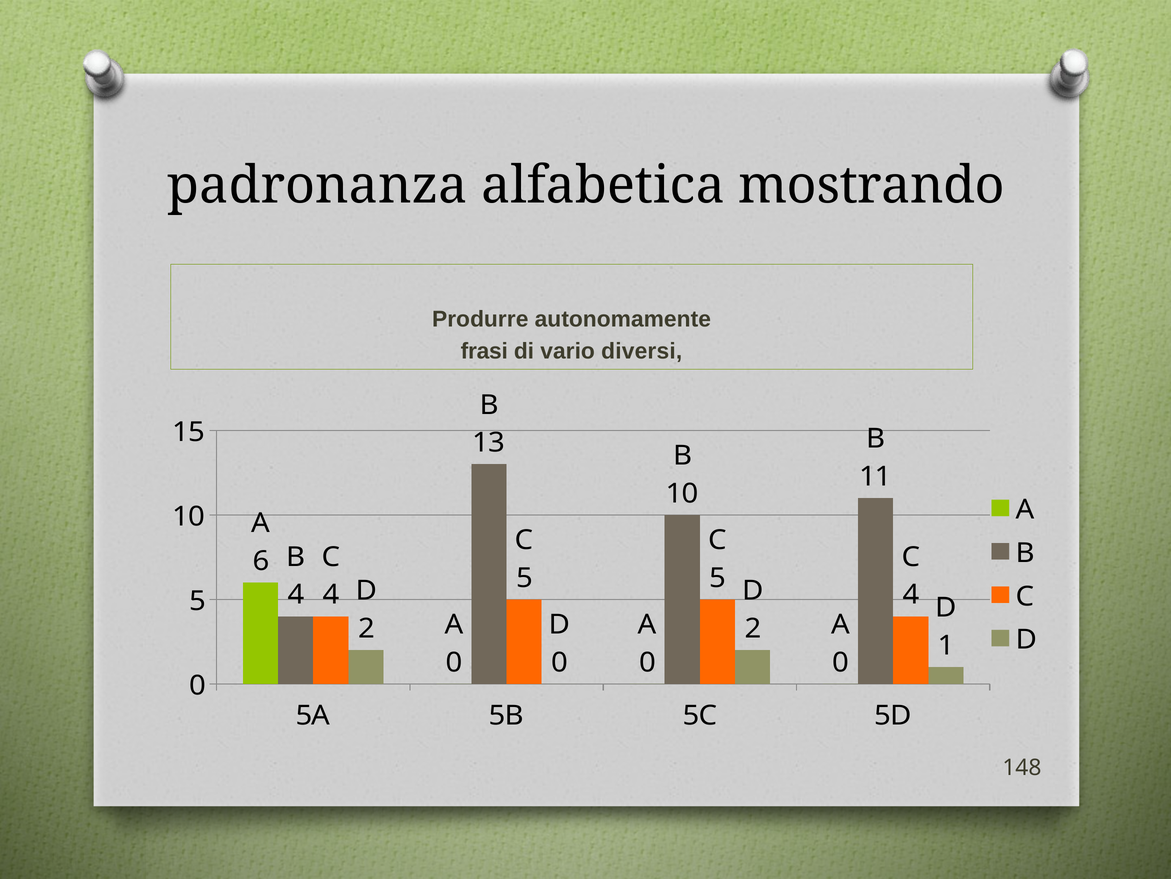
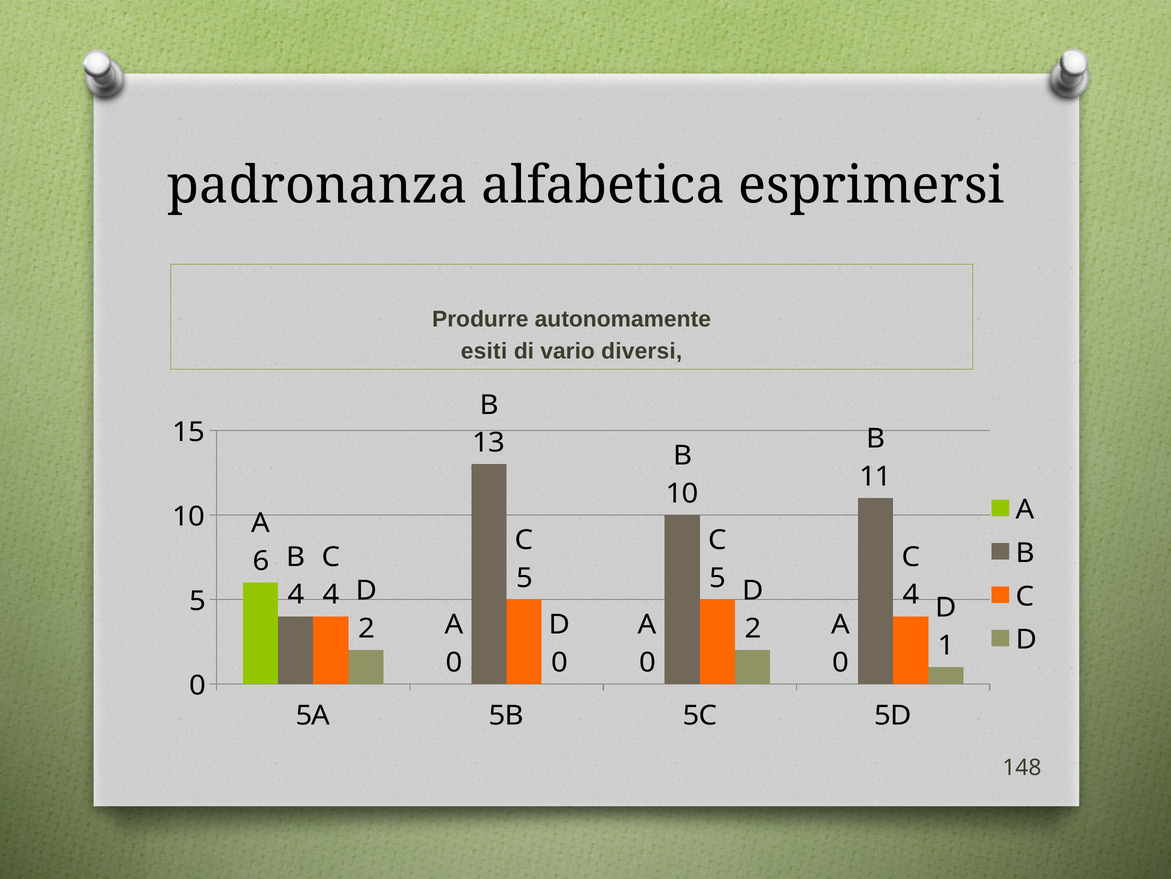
mostrando: mostrando -> esprimersi
frasi: frasi -> esiti
